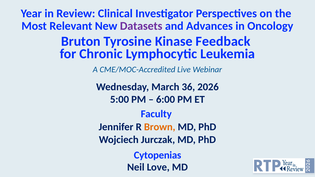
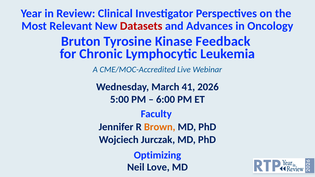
Datasets colour: purple -> red
36: 36 -> 41
Cytopenias: Cytopenias -> Optimizing
